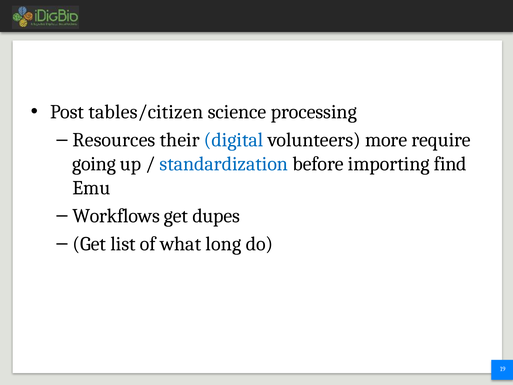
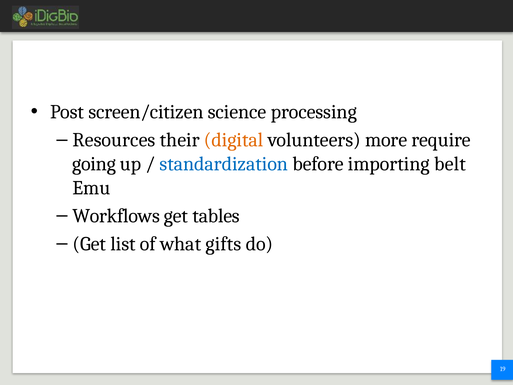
tables/citizen: tables/citizen -> screen/citizen
digital colour: blue -> orange
find: find -> belt
dupes: dupes -> tables
long: long -> gifts
